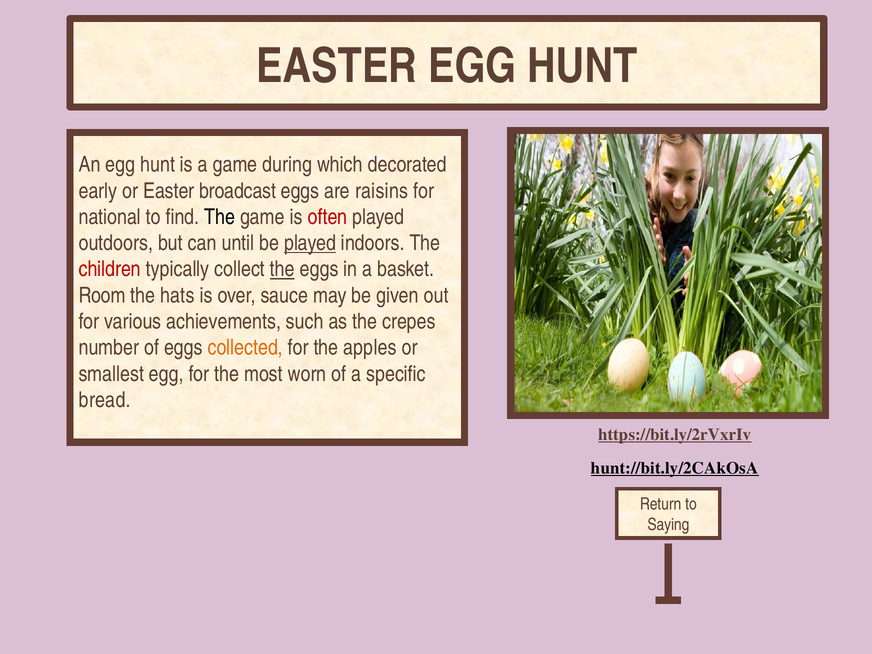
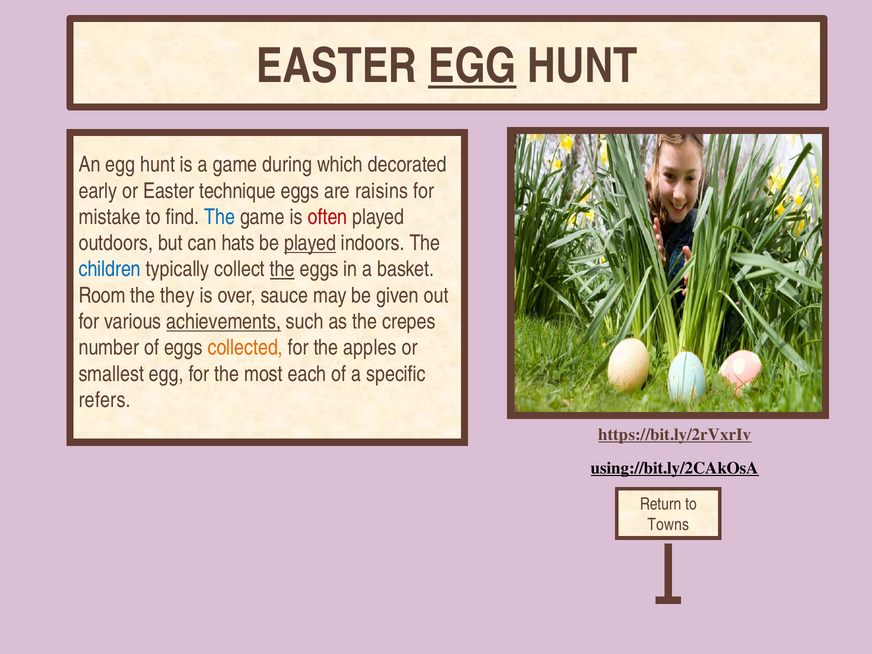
EGG at (472, 66) underline: none -> present
broadcast: broadcast -> technique
national: national -> mistake
The at (220, 217) colour: black -> blue
until: until -> hats
children colour: red -> blue
hats: hats -> they
achievements underline: none -> present
worn: worn -> each
bread: bread -> refers
hunt://bit.ly/2CAkOsA: hunt://bit.ly/2CAkOsA -> using://bit.ly/2CAkOsA
Saying: Saying -> Towns
